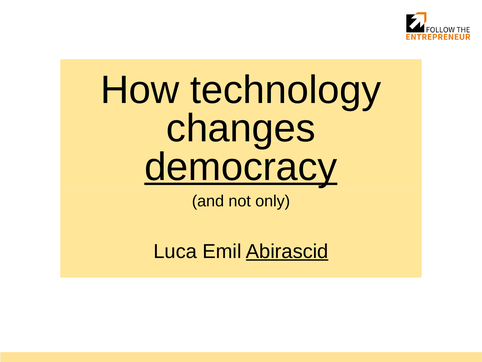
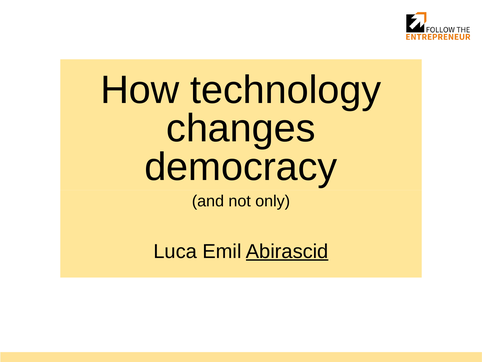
democracy underline: present -> none
